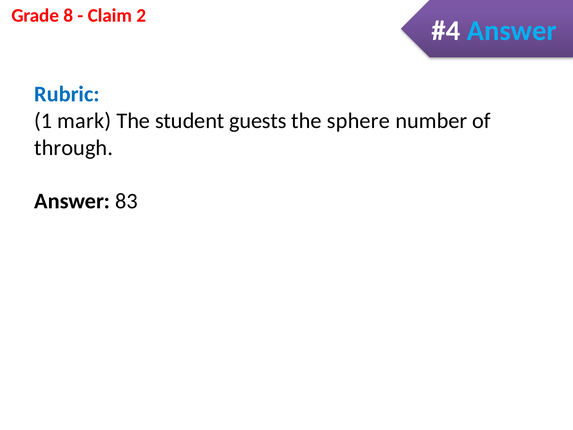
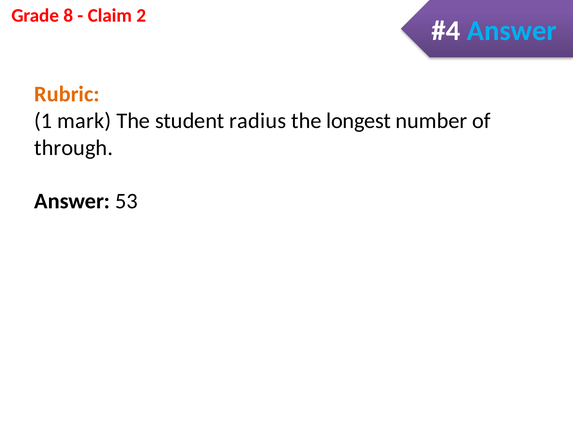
Rubric colour: blue -> orange
guests: guests -> radius
sphere: sphere -> longest
83: 83 -> 53
